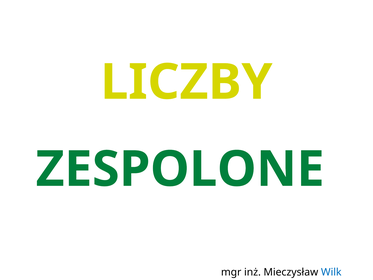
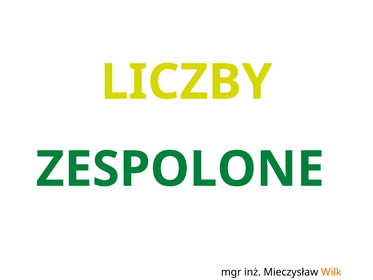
Wilk colour: blue -> orange
